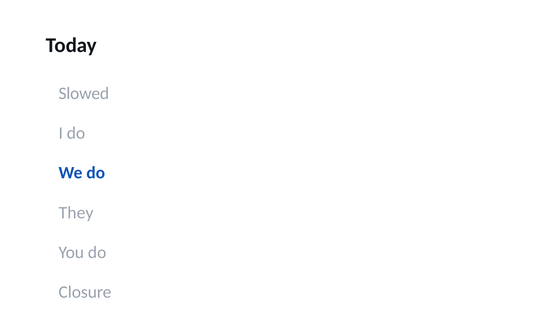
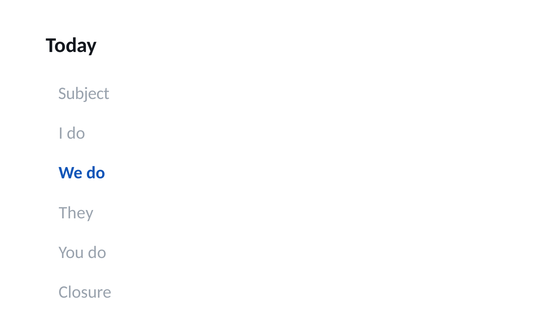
Slowed: Slowed -> Subject
